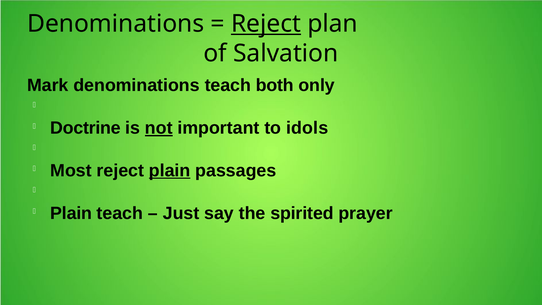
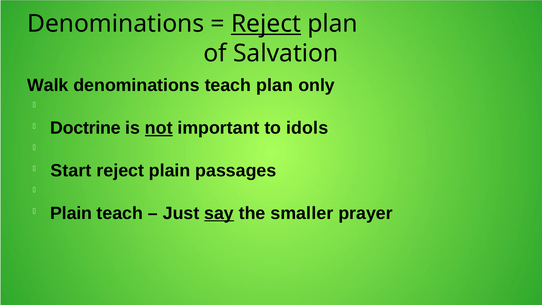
Mark: Mark -> Walk
teach both: both -> plan
Most: Most -> Start
plain at (170, 171) underline: present -> none
say underline: none -> present
spirited: spirited -> smaller
